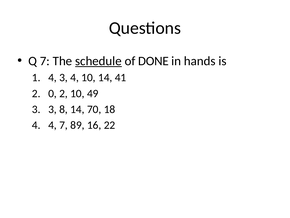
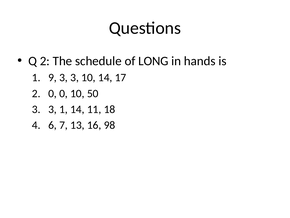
Q 7: 7 -> 2
schedule underline: present -> none
DONE: DONE -> LONG
4 at (52, 77): 4 -> 9
4 at (75, 77): 4 -> 3
41: 41 -> 17
0 2: 2 -> 0
49: 49 -> 50
3 8: 8 -> 1
70: 70 -> 11
4 at (52, 125): 4 -> 6
89: 89 -> 13
22: 22 -> 98
